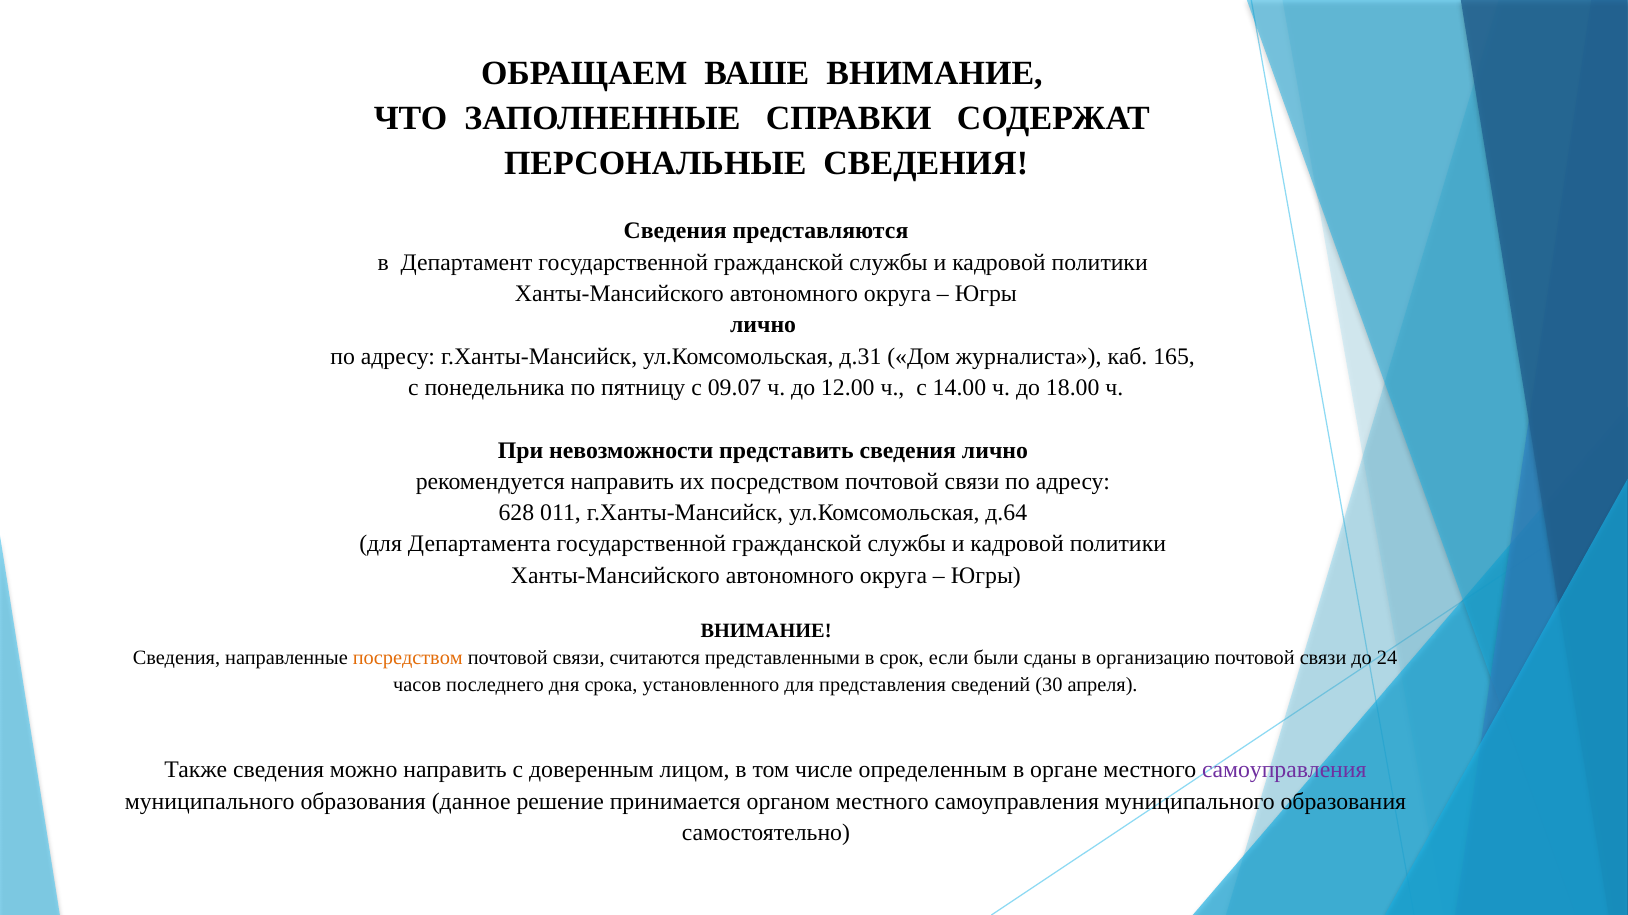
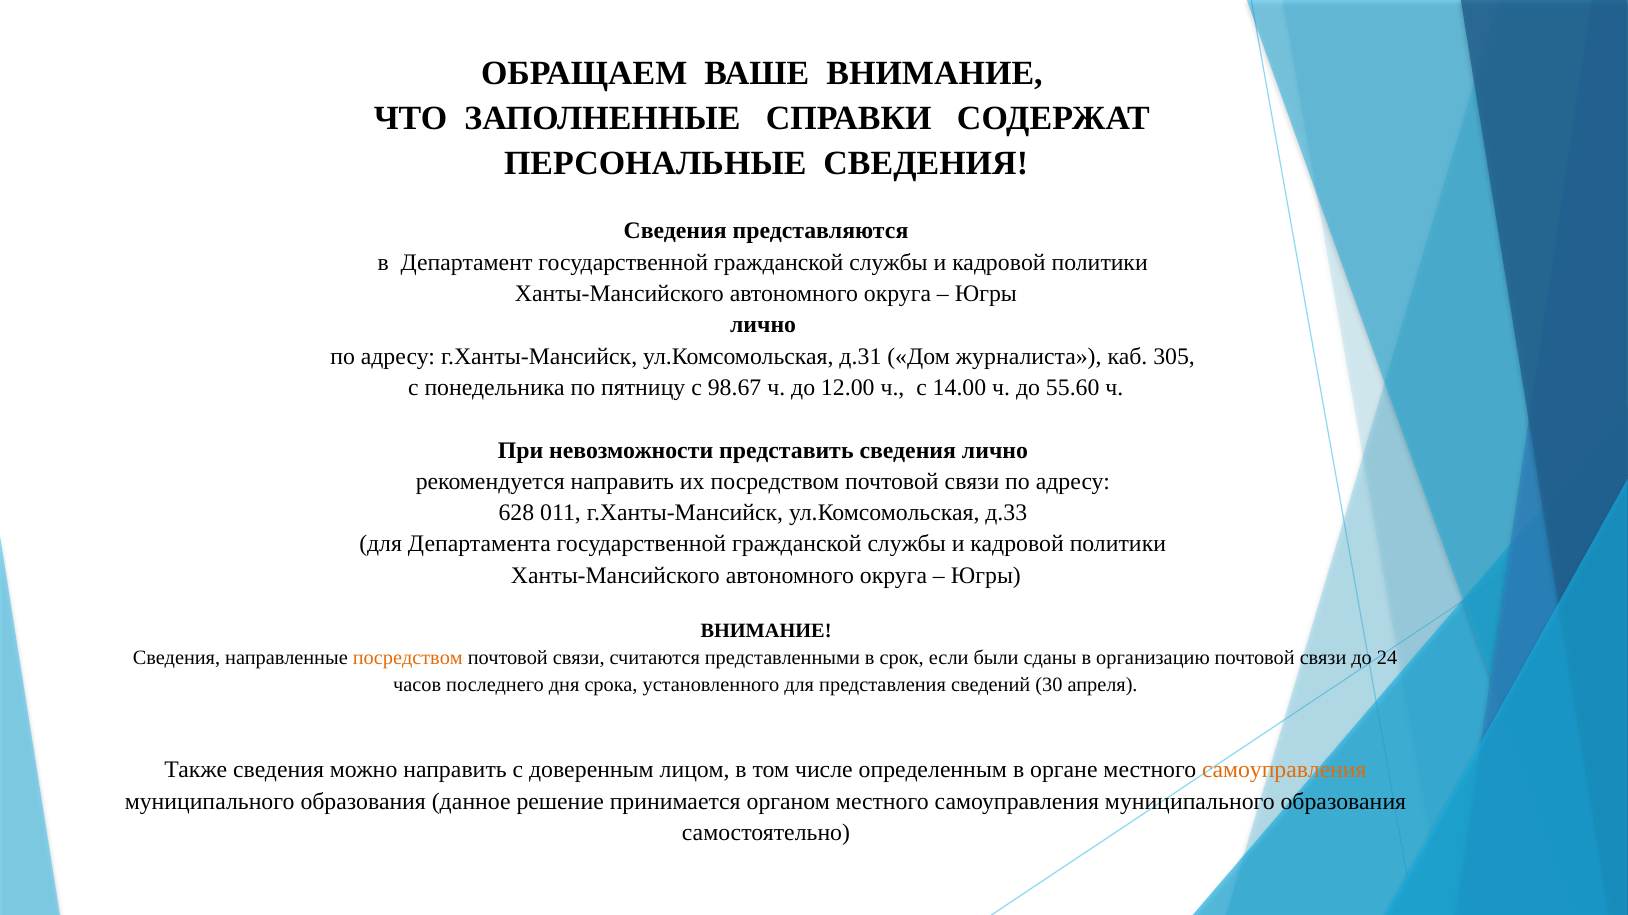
165: 165 -> 305
09.07: 09.07 -> 98.67
18.00: 18.00 -> 55.60
д.64: д.64 -> д.33
самоуправления at (1284, 771) colour: purple -> orange
